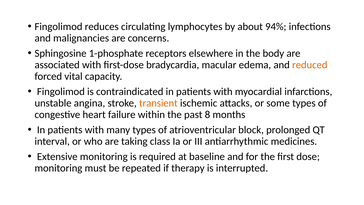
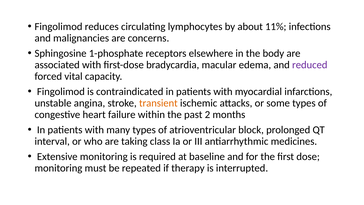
94%: 94% -> 11%
reduced colour: orange -> purple
8: 8 -> 2
